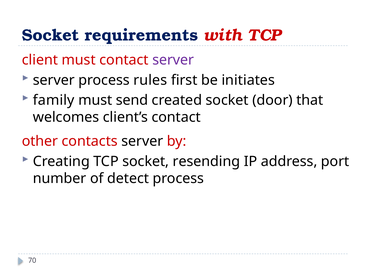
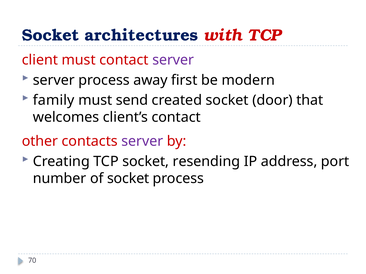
requirements: requirements -> architectures
rules: rules -> away
initiates: initiates -> modern
server at (142, 142) colour: black -> purple
of detect: detect -> socket
